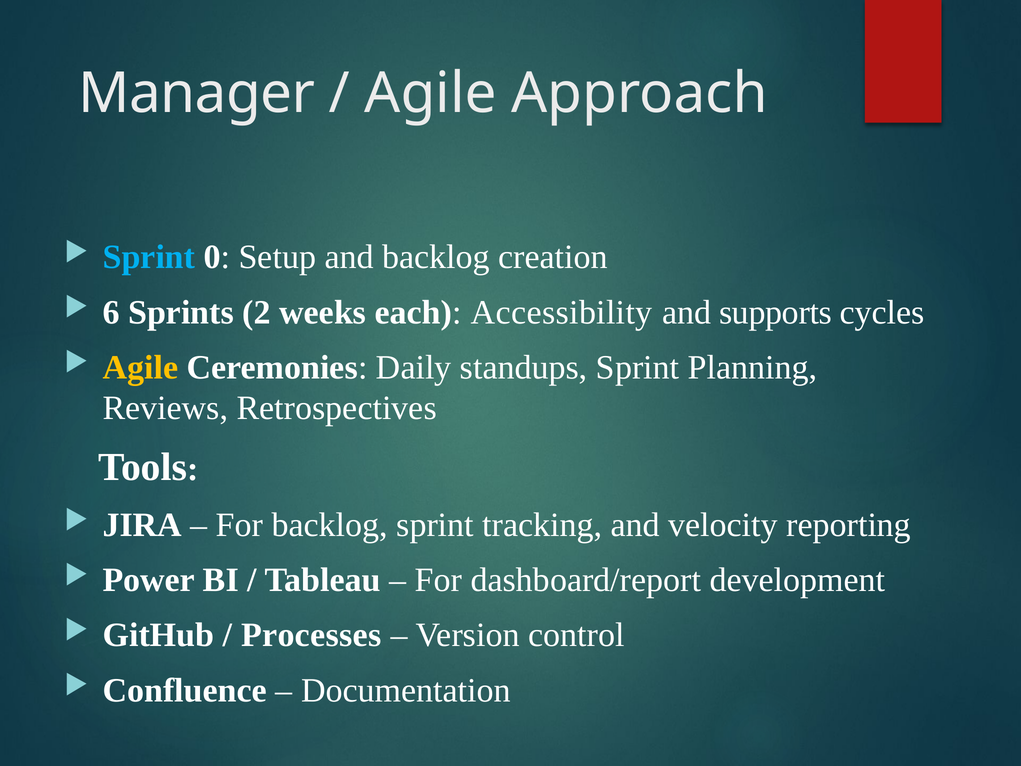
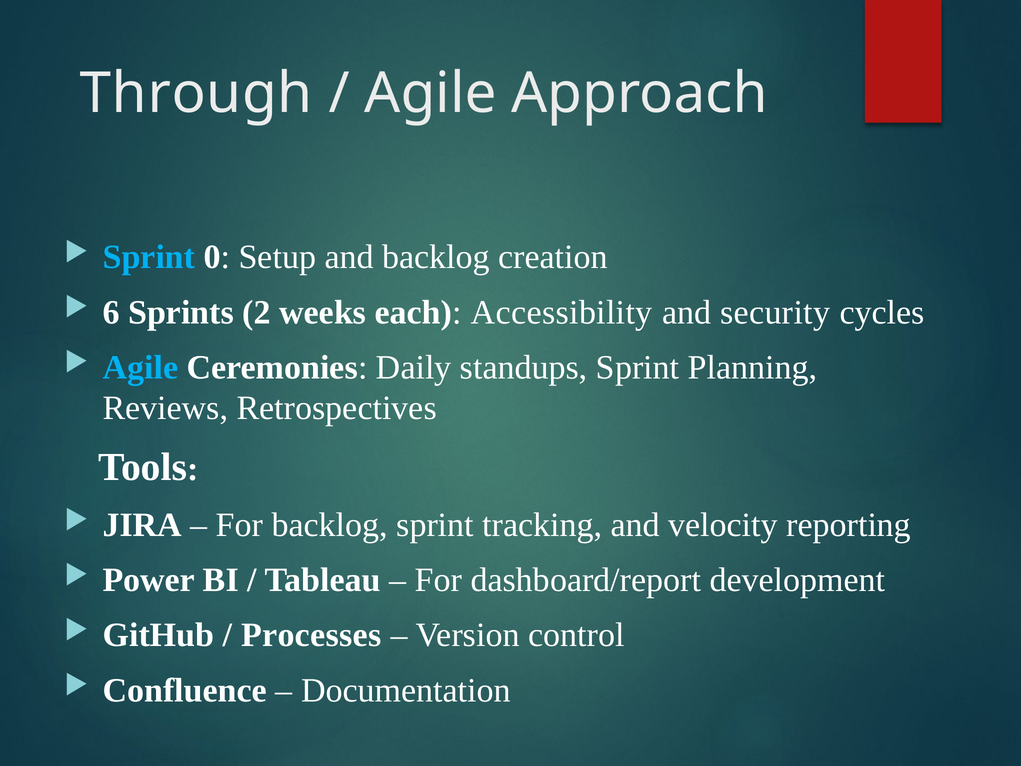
Manager: Manager -> Through
supports: supports -> security
Agile at (140, 367) colour: yellow -> light blue
